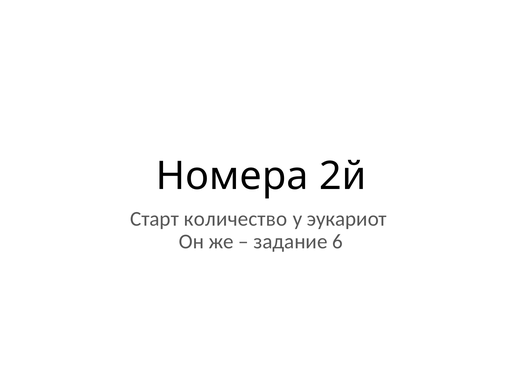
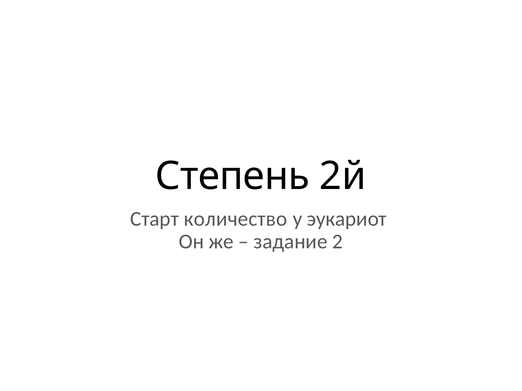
Номера: Номера -> Степень
6: 6 -> 2
